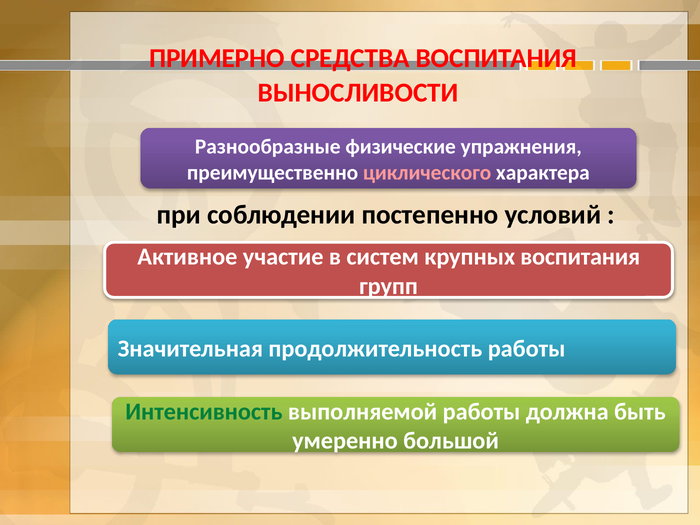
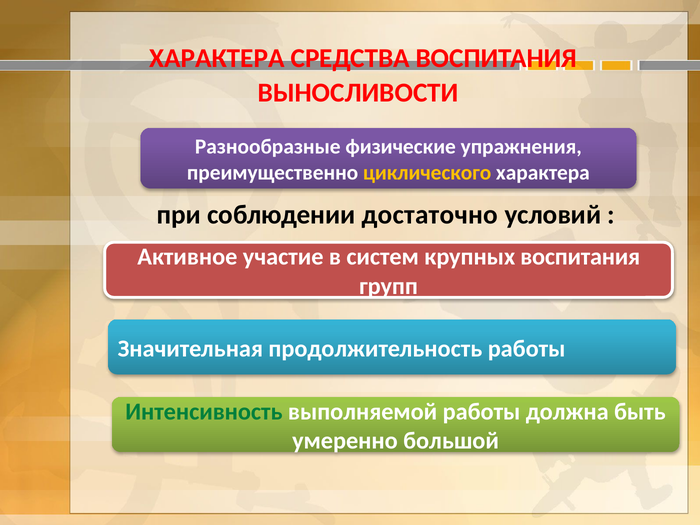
ПРИМЕРНО at (217, 58): ПРИМЕРНО -> ХАРАКТЕРА
циклического colour: pink -> yellow
постепенно: постепенно -> достаточно
